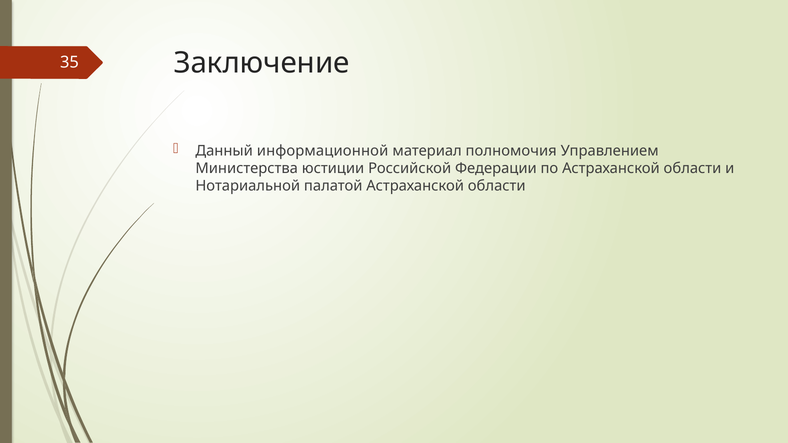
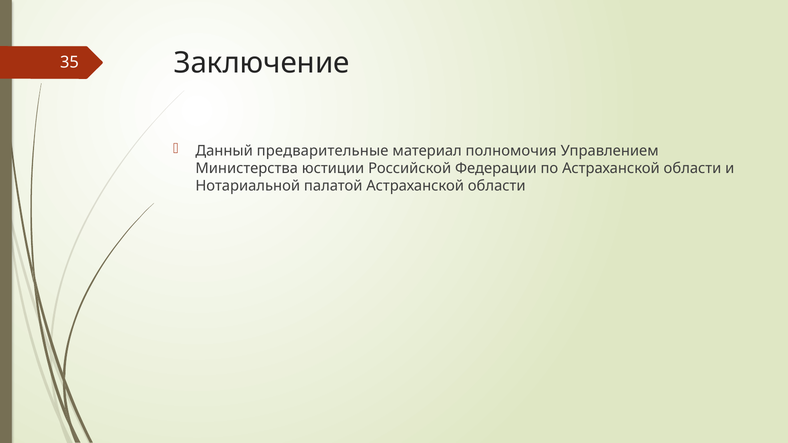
информационной: информационной -> предварительные
